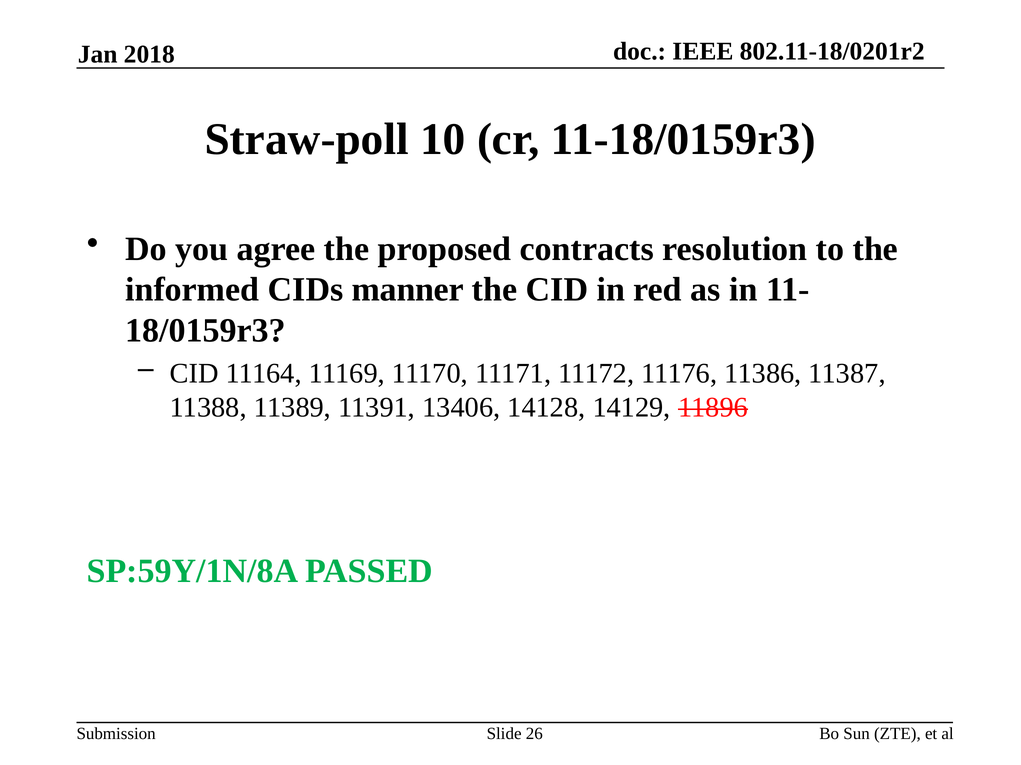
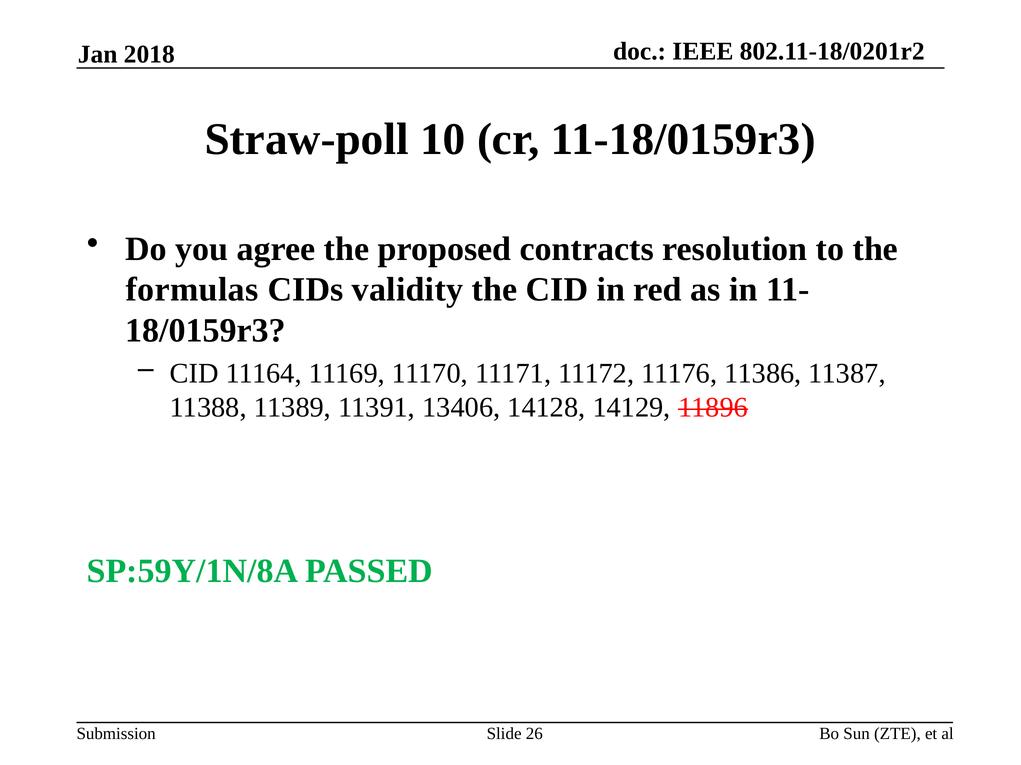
informed: informed -> formulas
manner: manner -> validity
